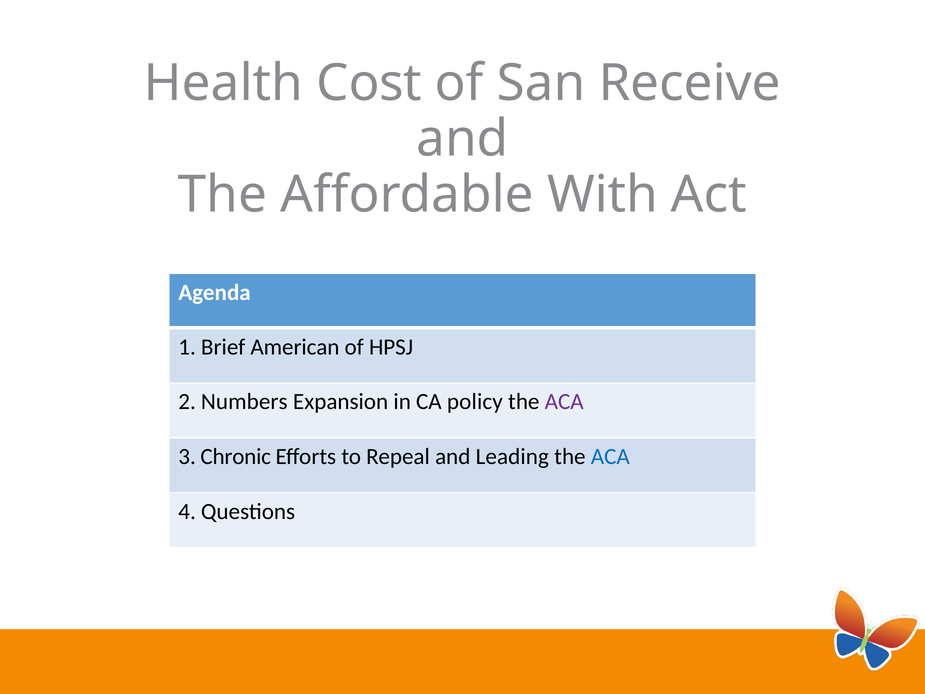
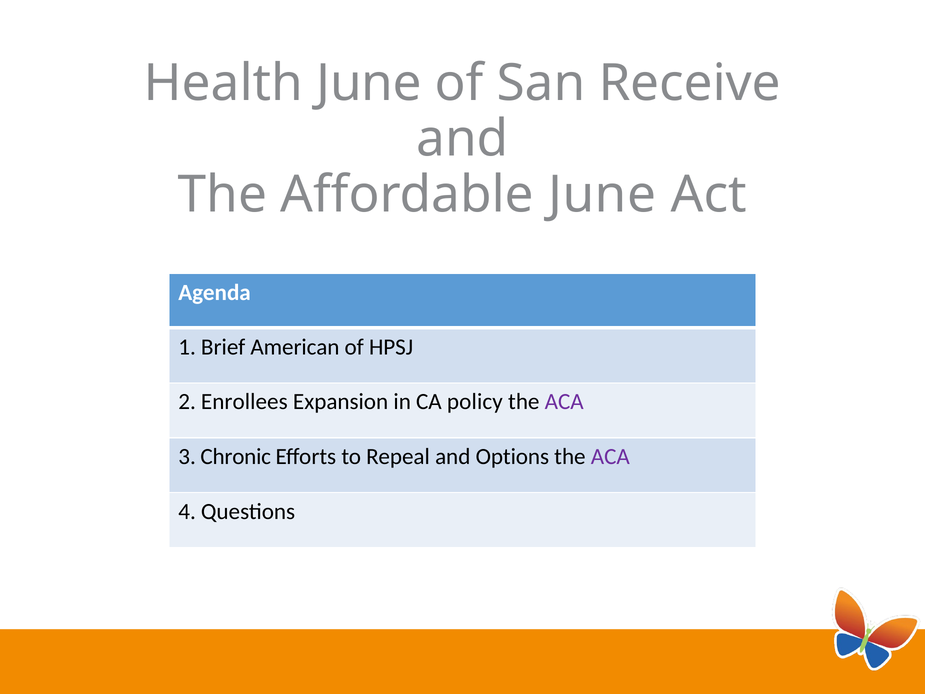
Health Cost: Cost -> June
Affordable With: With -> June
Numbers: Numbers -> Enrollees
Leading: Leading -> Options
ACA at (610, 457) colour: blue -> purple
